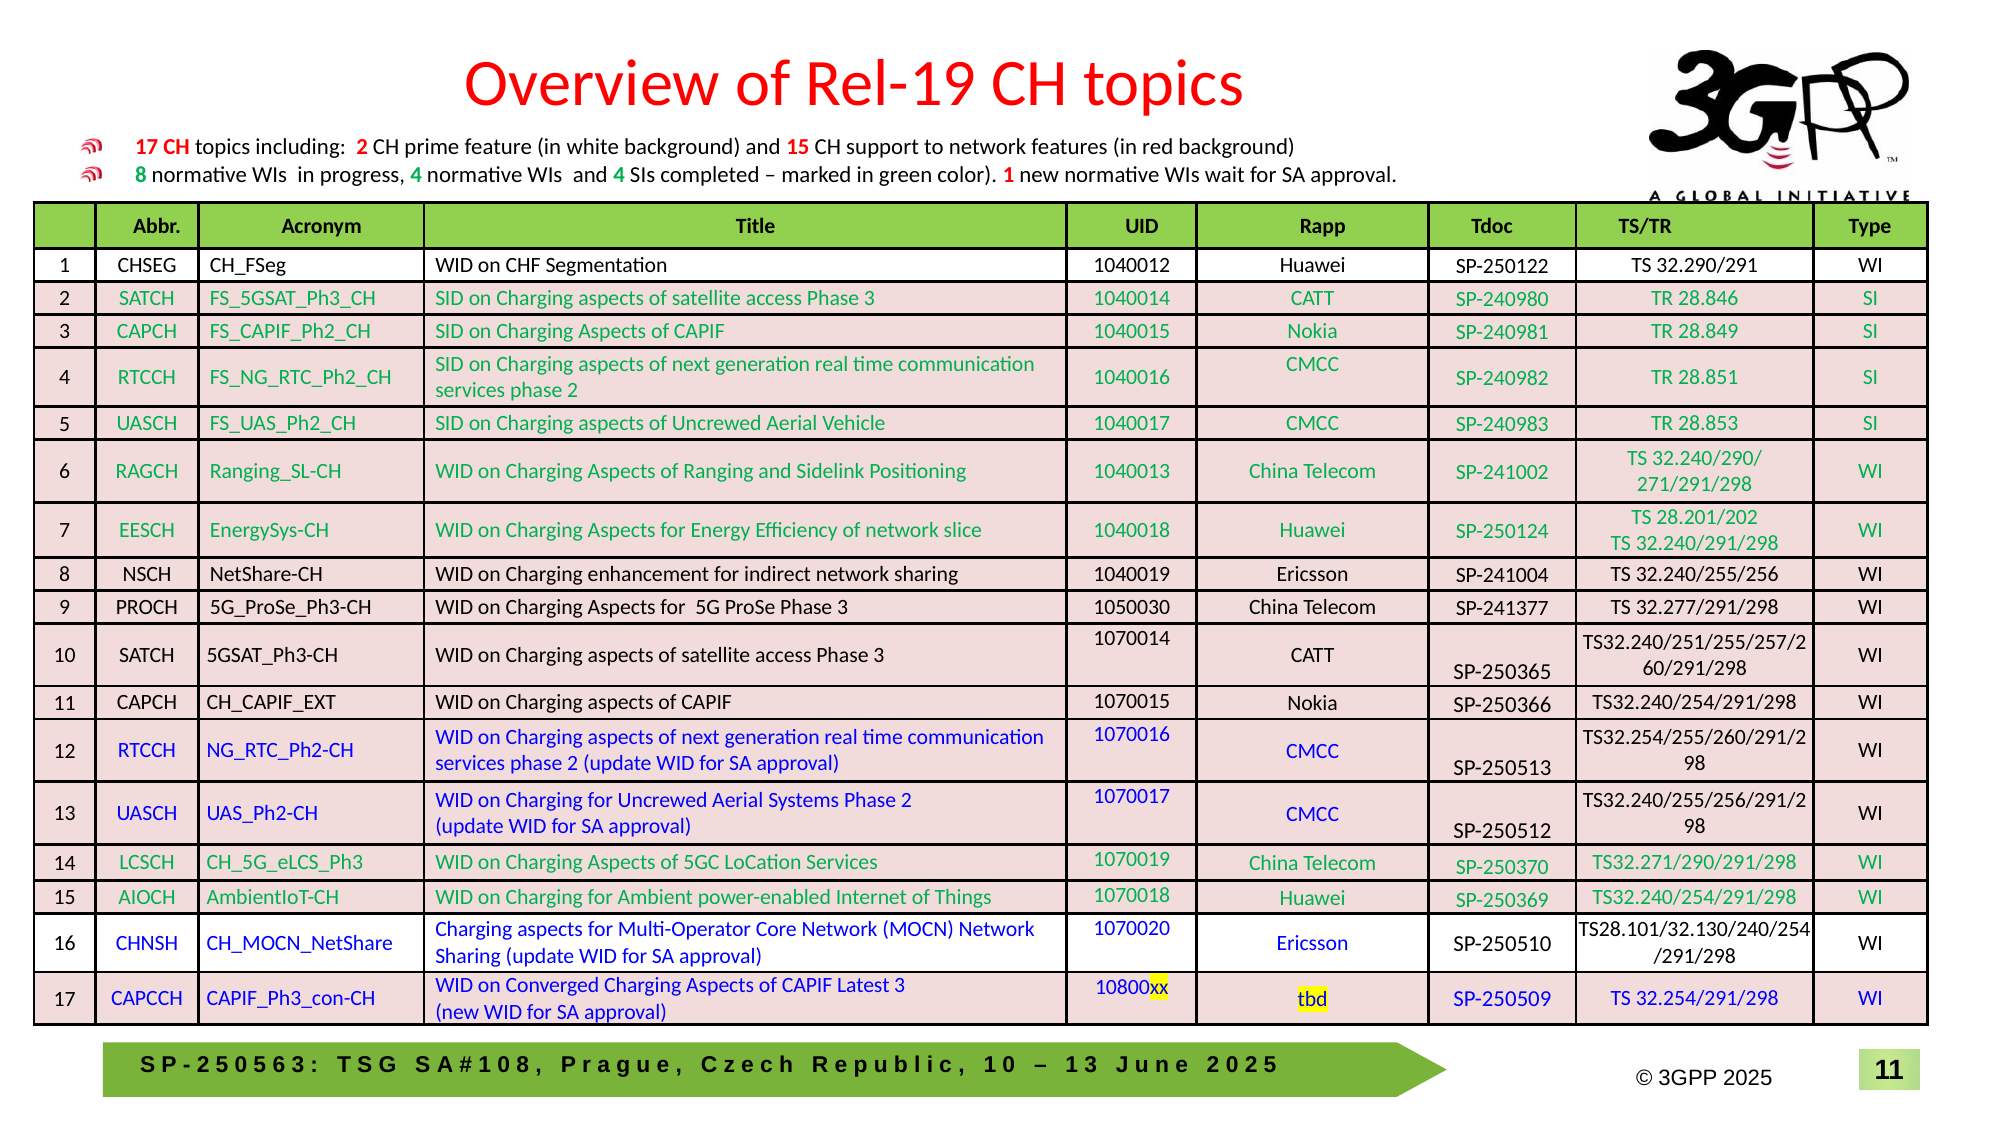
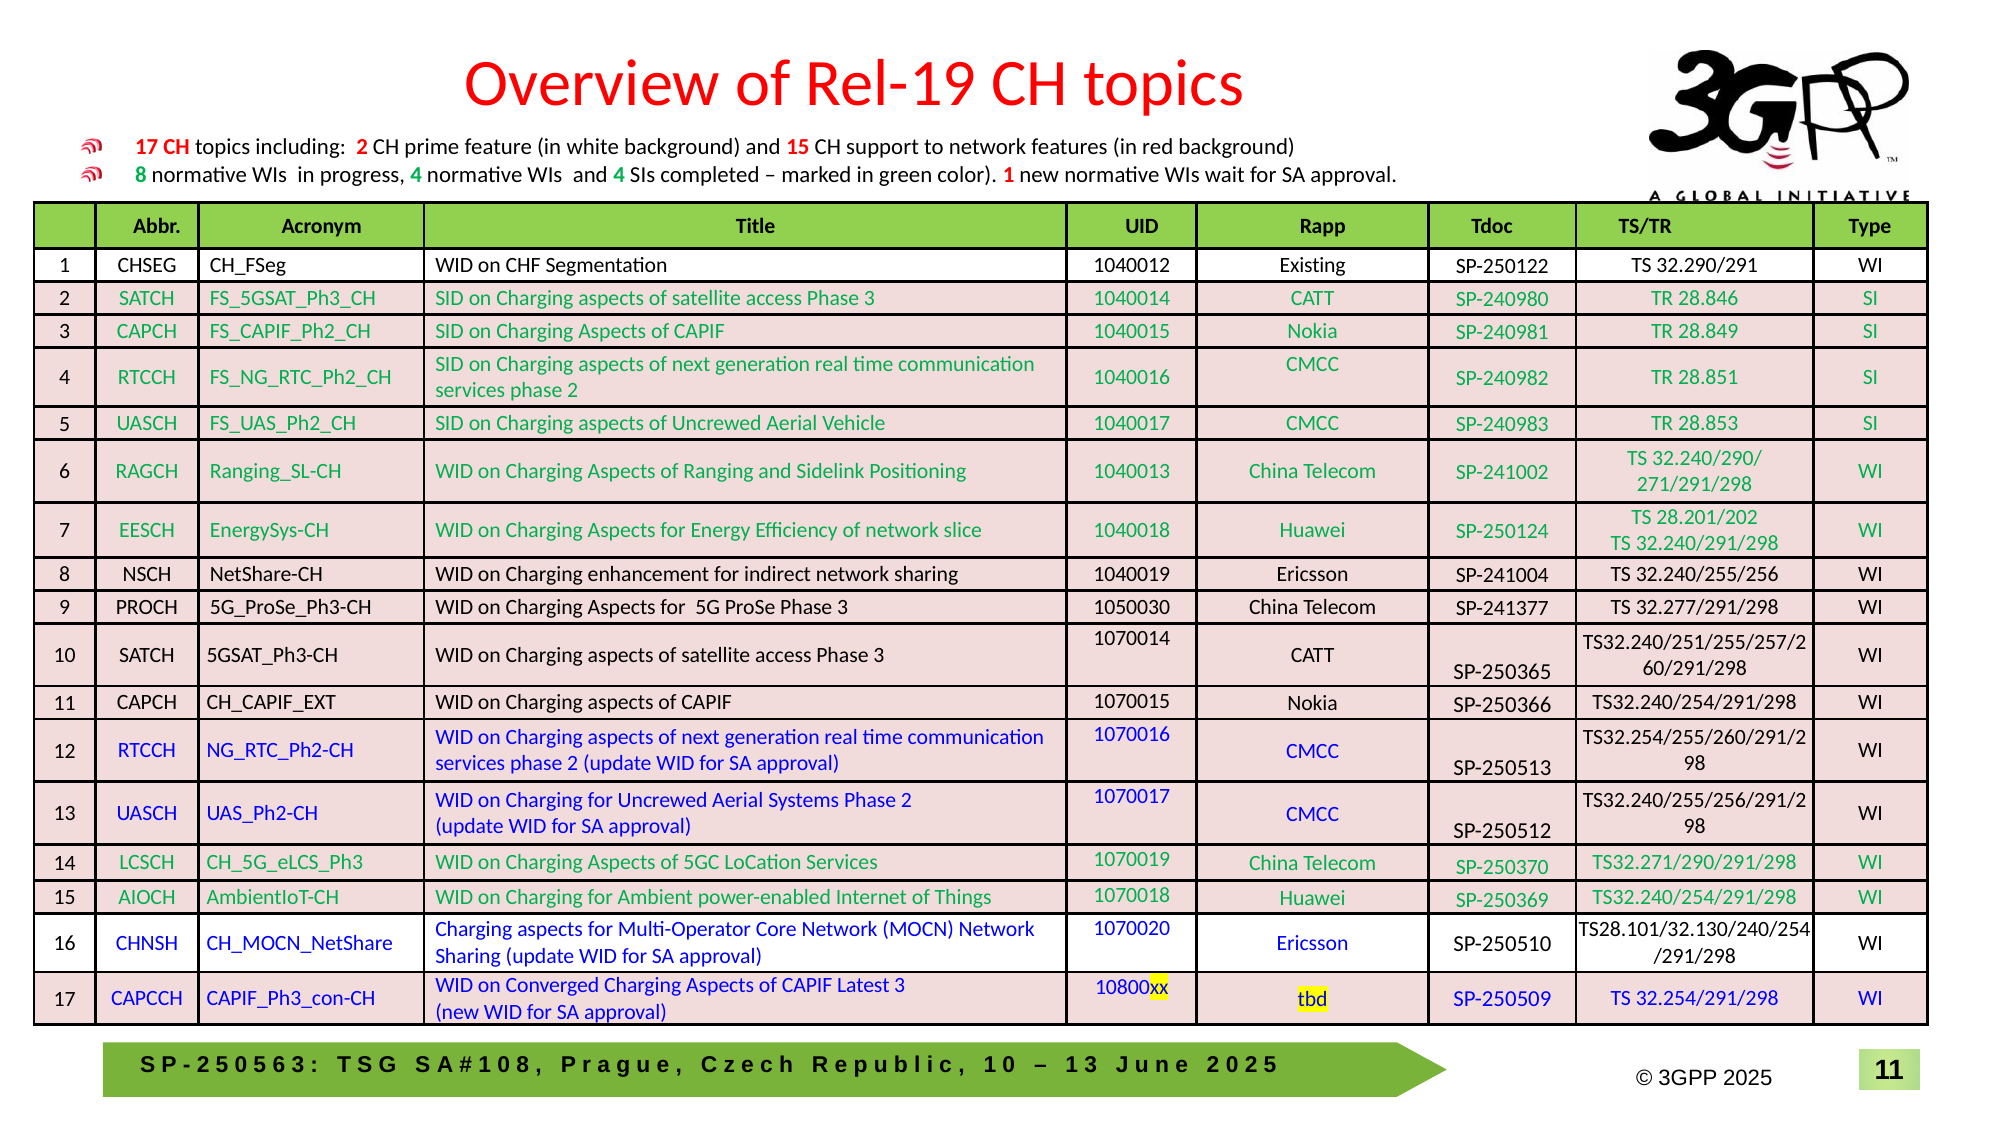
1040012 Huawei: Huawei -> Existing
